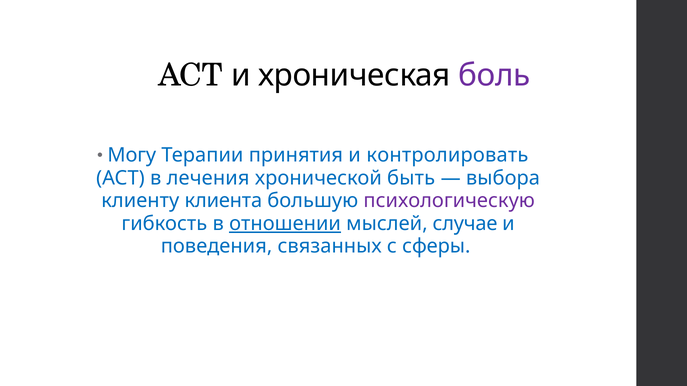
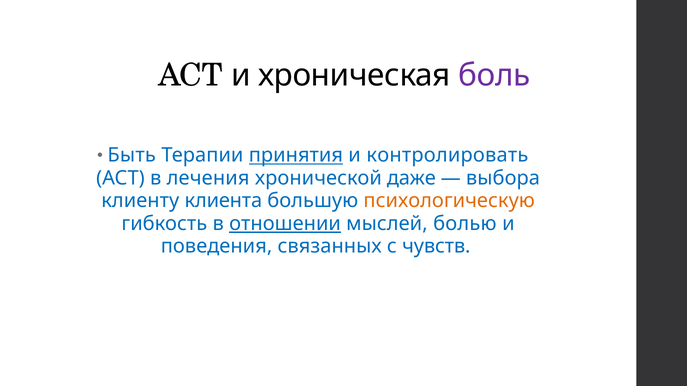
Могу: Могу -> Быть
принятия underline: none -> present
быть: быть -> даже
психологическую colour: purple -> orange
случае: случае -> болью
сферы: сферы -> чувств
